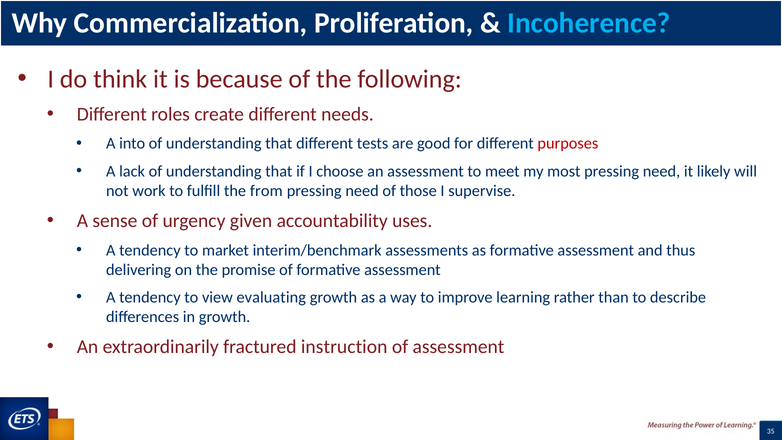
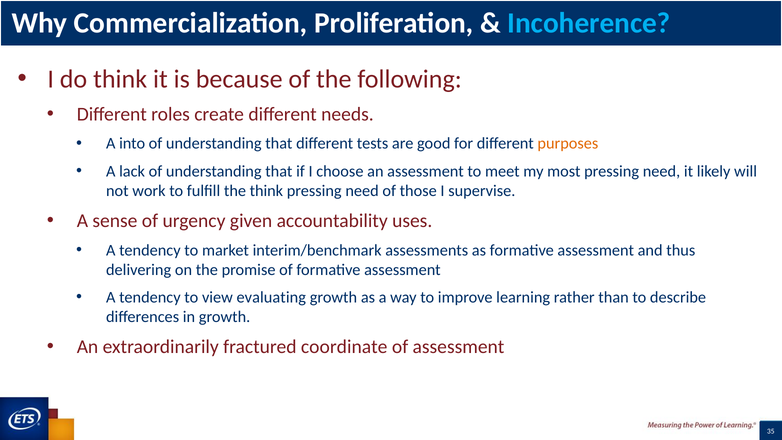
purposes colour: red -> orange
the from: from -> think
instruction: instruction -> coordinate
